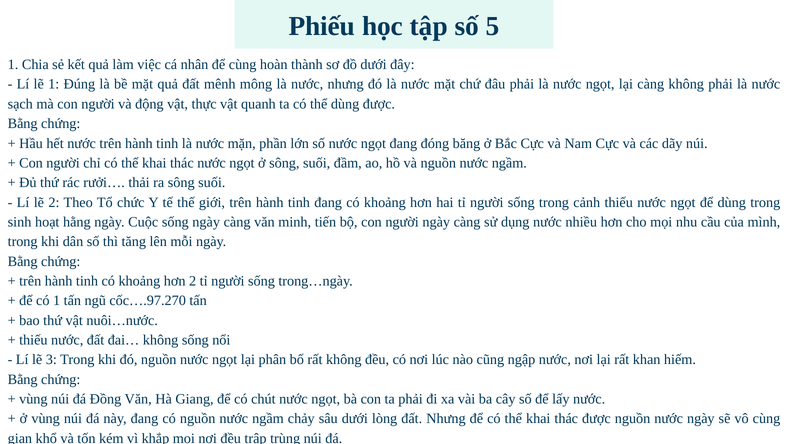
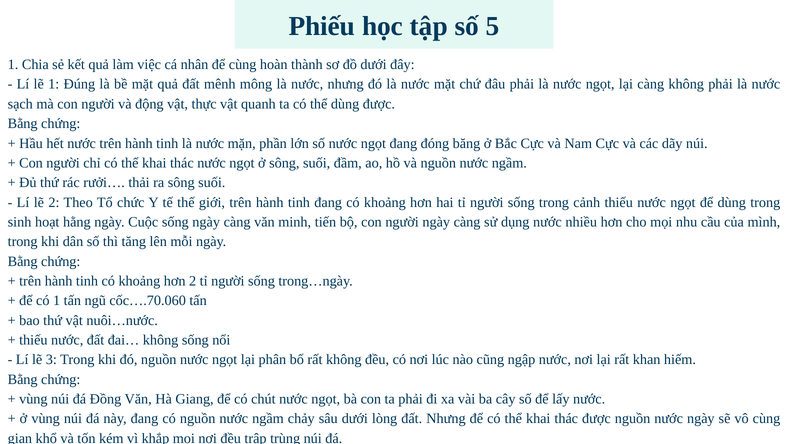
cốc….97.270: cốc….97.270 -> cốc….70.060
